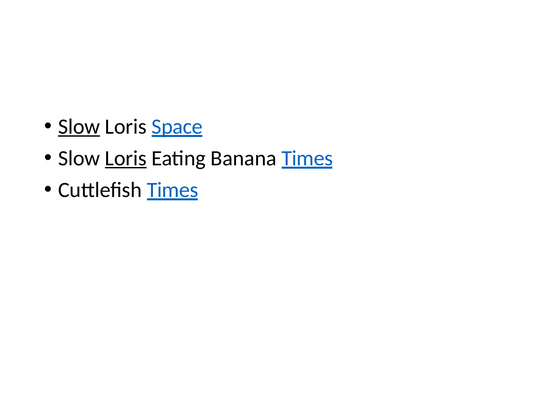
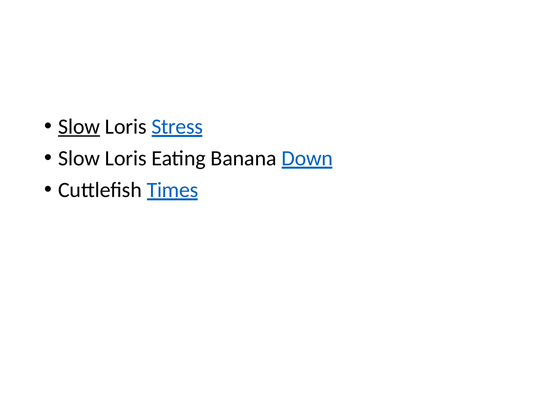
Space: Space -> Stress
Loris at (126, 158) underline: present -> none
Banana Times: Times -> Down
